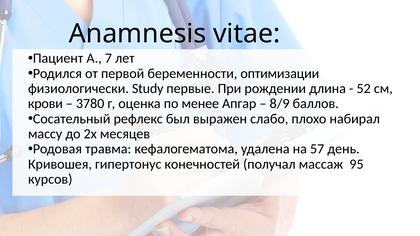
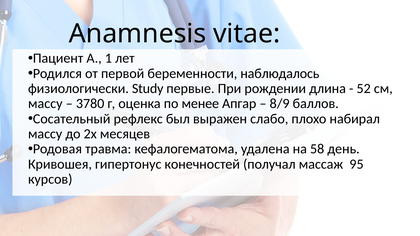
7: 7 -> 1
оптимизации: оптимизации -> наблюдалось
крови at (45, 104): крови -> массу
57: 57 -> 58
